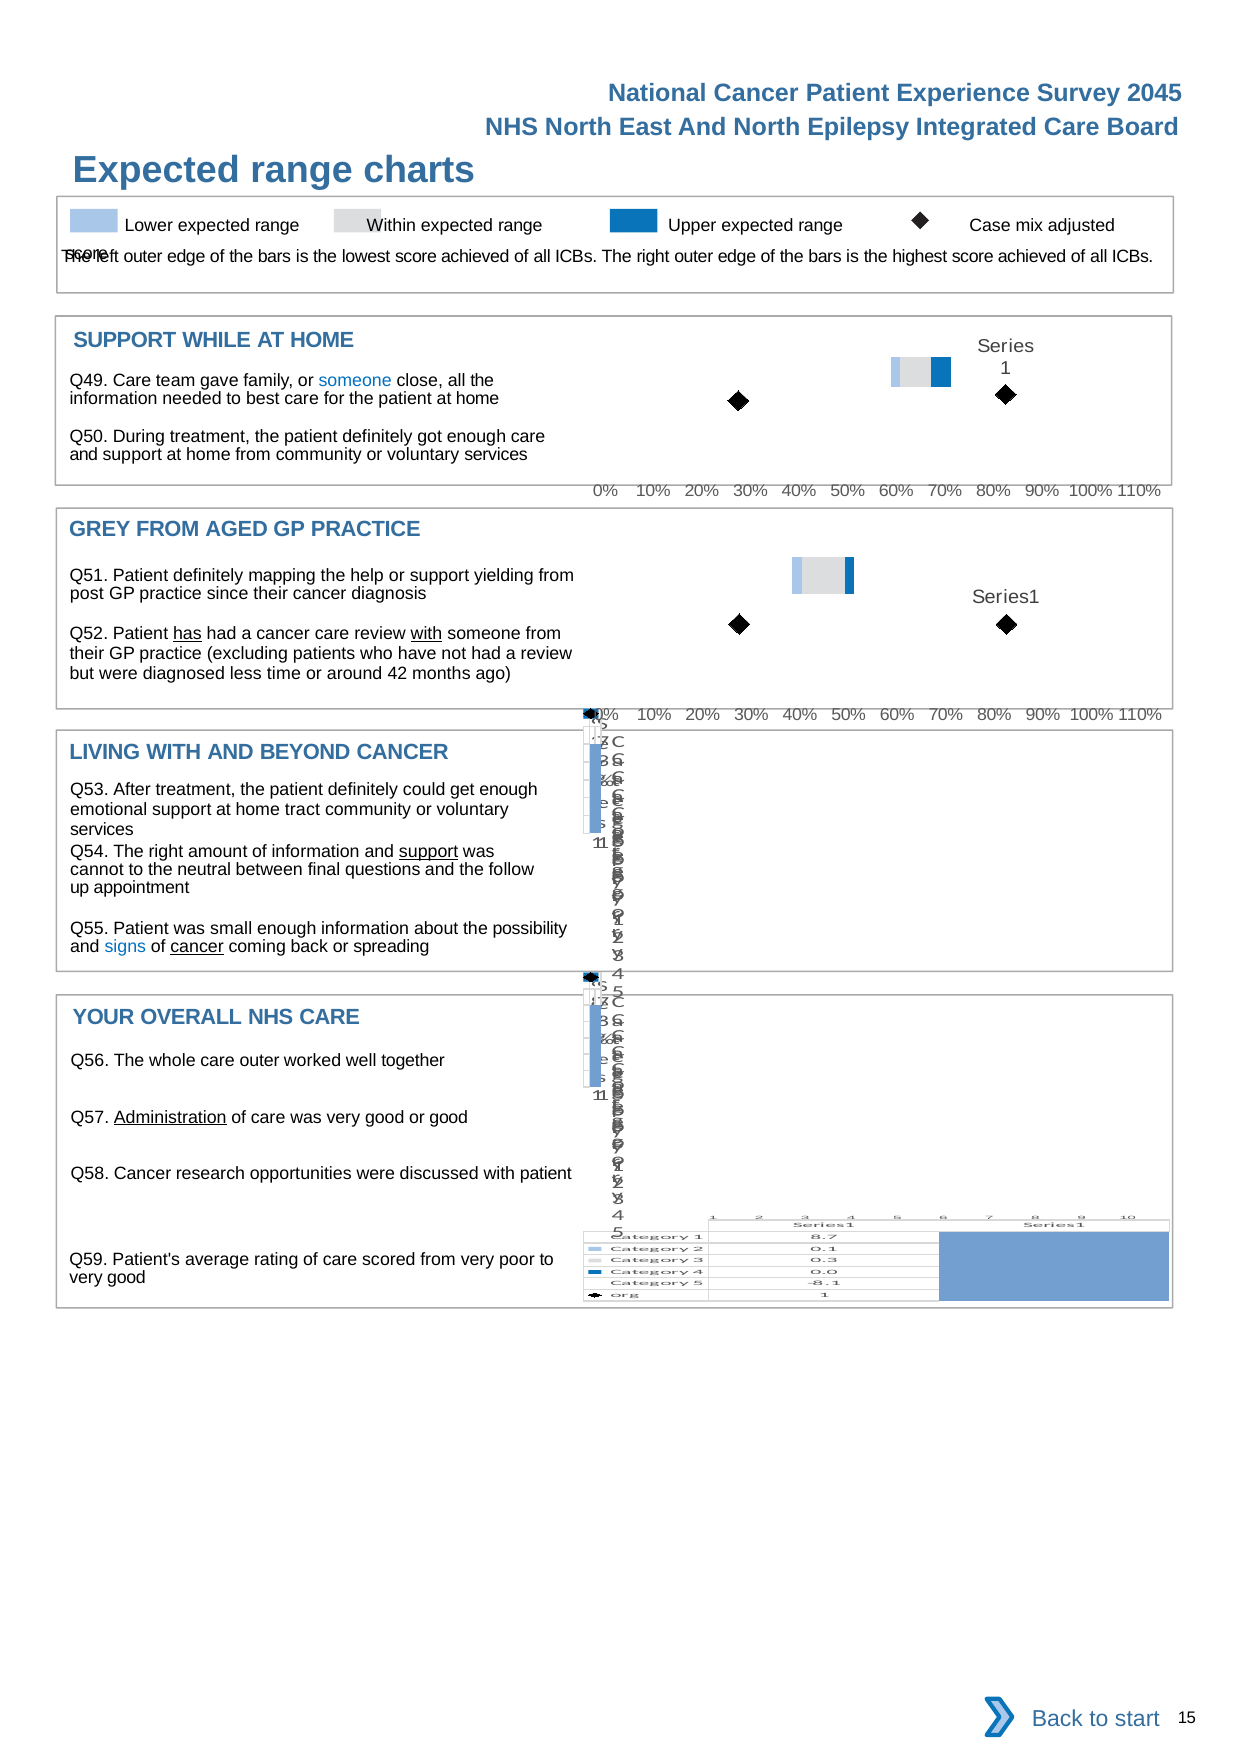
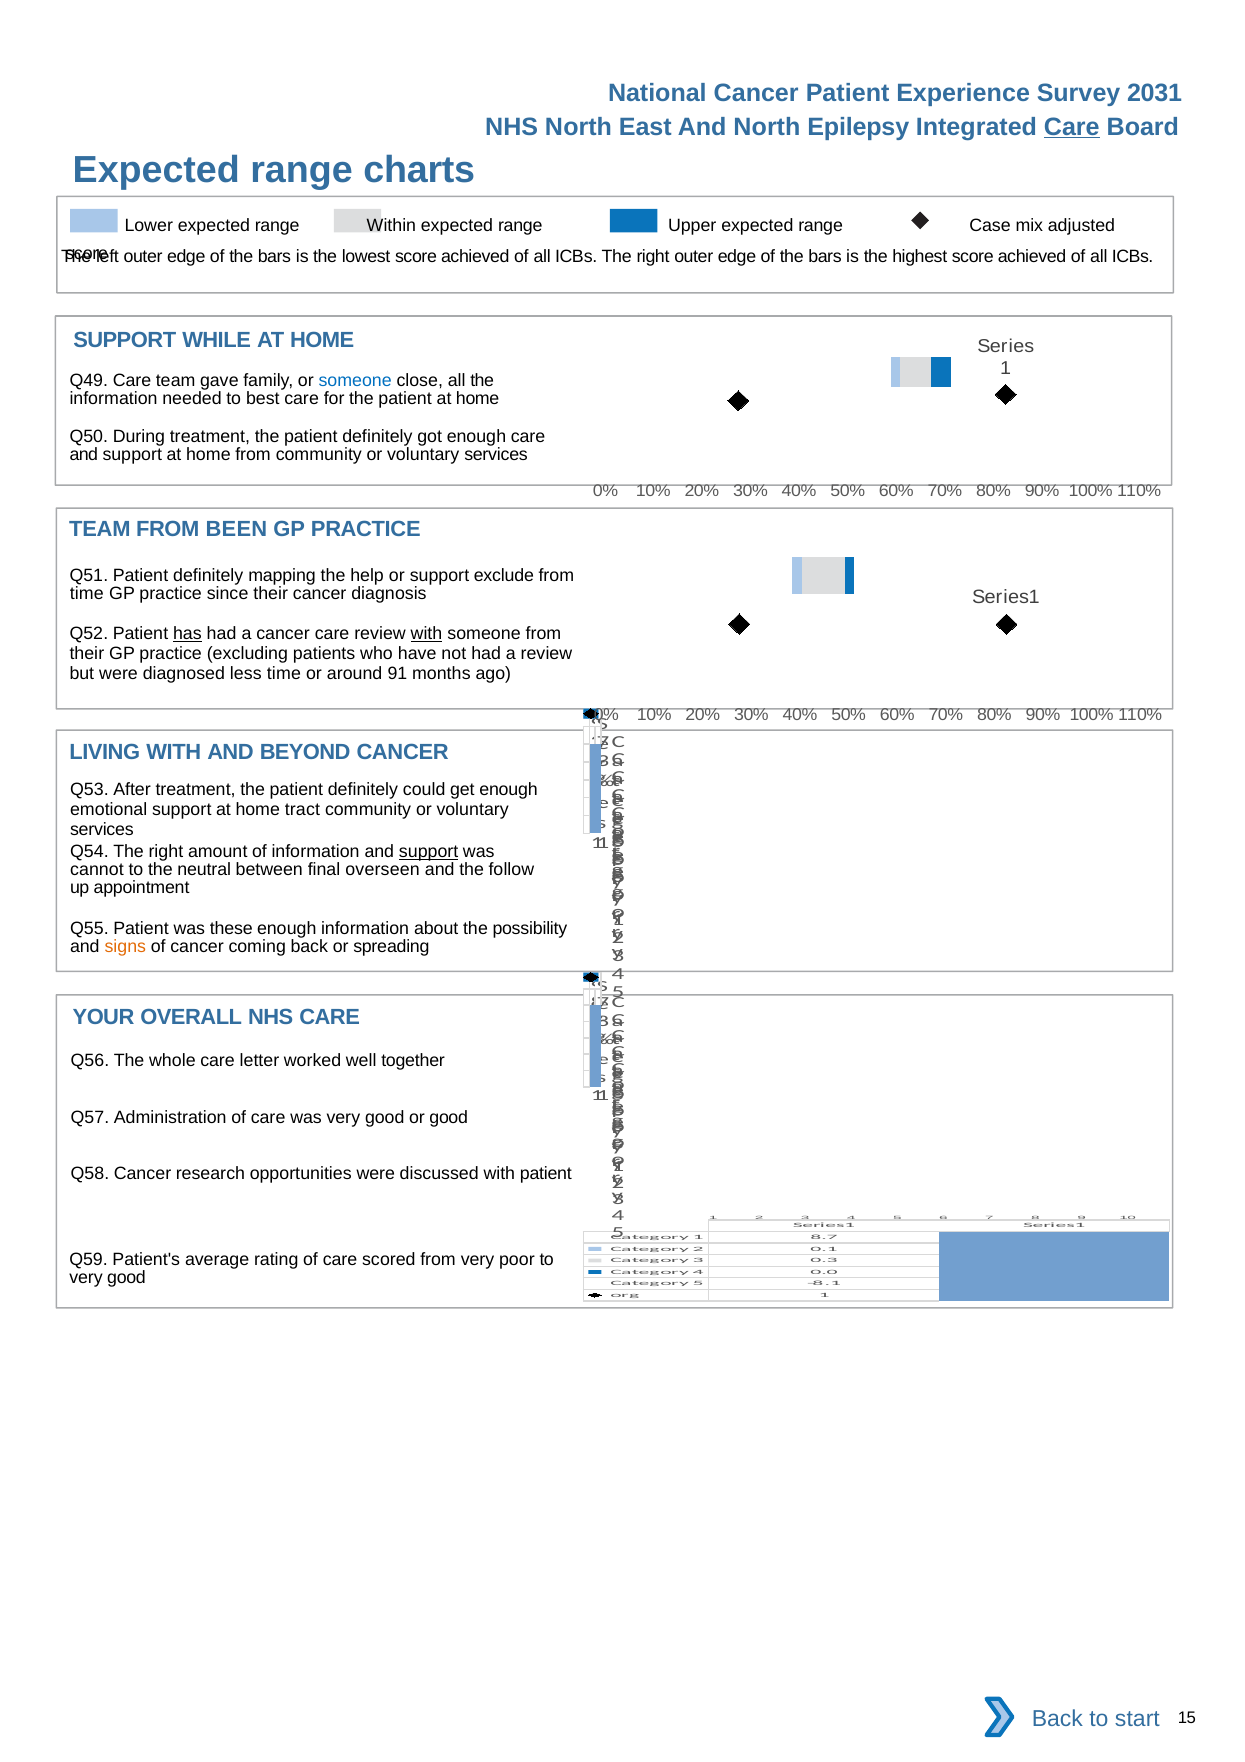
2045: 2045 -> 2031
Care at (1072, 127) underline: none -> present
GREY at (100, 529): GREY -> TEAM
AGED: AGED -> BEEN
yielding: yielding -> exclude
post at (87, 593): post -> time
42: 42 -> 91
questions: questions -> overseen
small: small -> these
signs colour: blue -> orange
cancer at (197, 947) underline: present -> none
care outer: outer -> letter
Administration underline: present -> none
